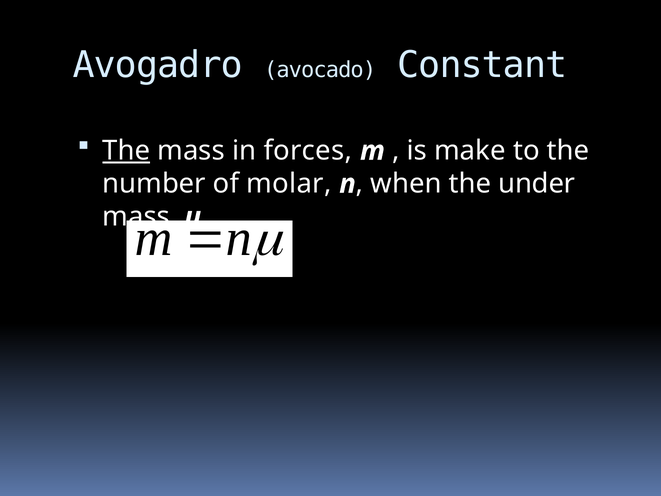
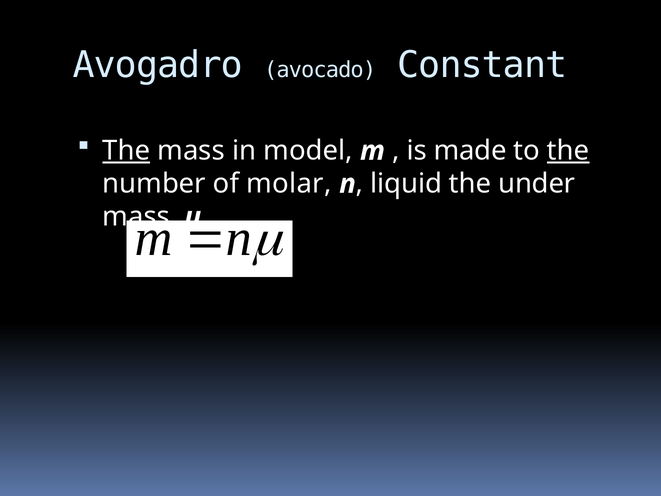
forces: forces -> model
make: make -> made
the at (568, 151) underline: none -> present
when: when -> liquid
